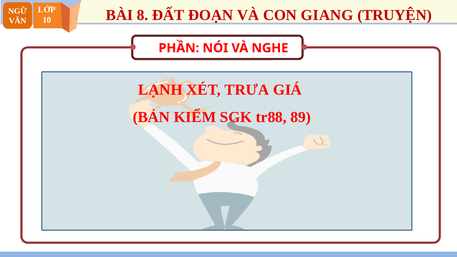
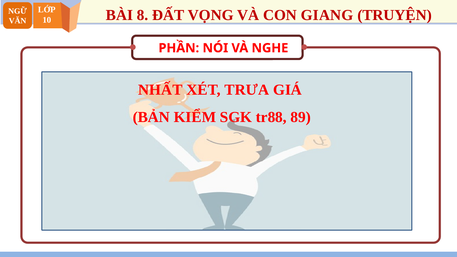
ĐOẠN: ĐOẠN -> VỌNG
LẠNH: LẠNH -> NHẤT
